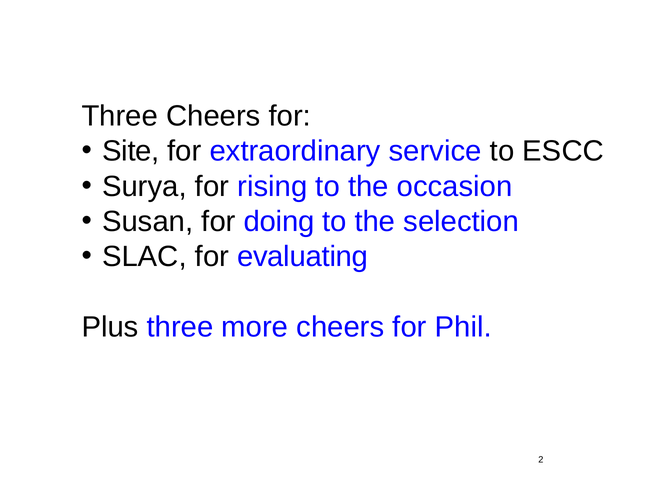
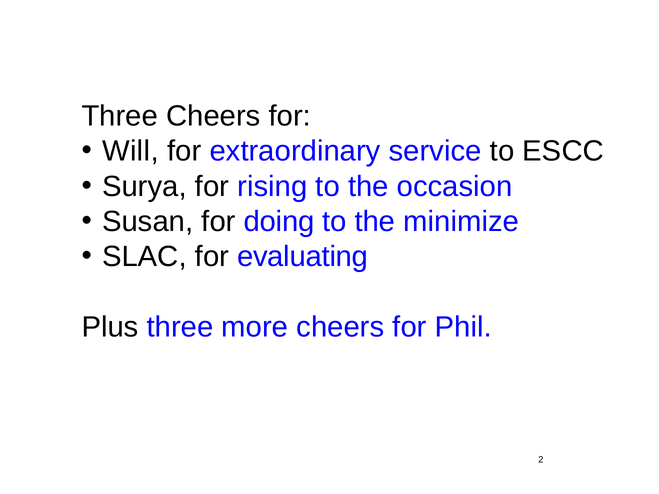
Site: Site -> Will
selection: selection -> minimize
